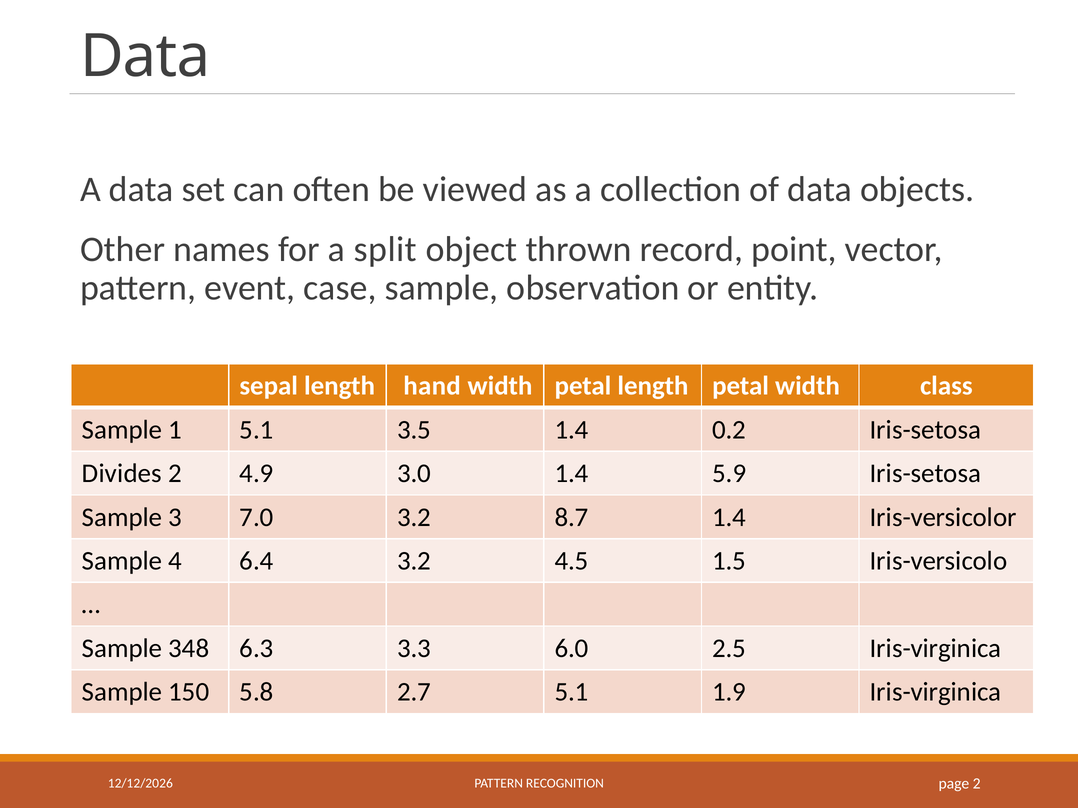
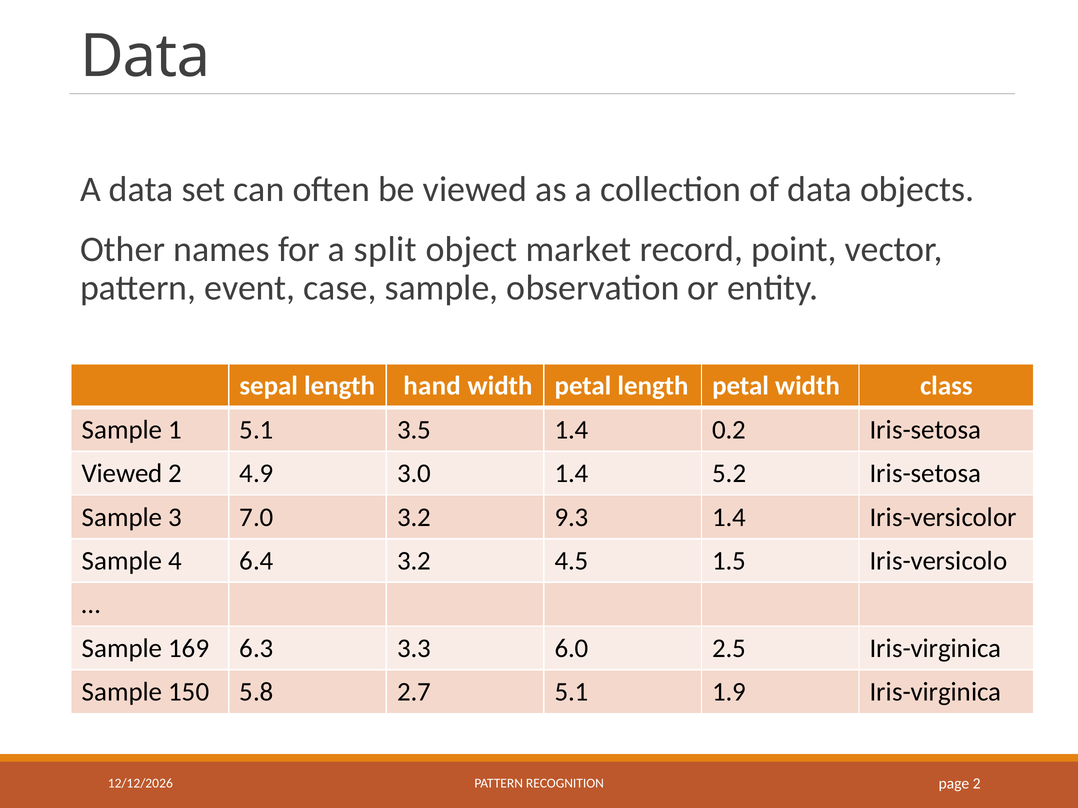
thrown: thrown -> market
Divides at (122, 474): Divides -> Viewed
5.9: 5.9 -> 5.2
8.7: 8.7 -> 9.3
348: 348 -> 169
